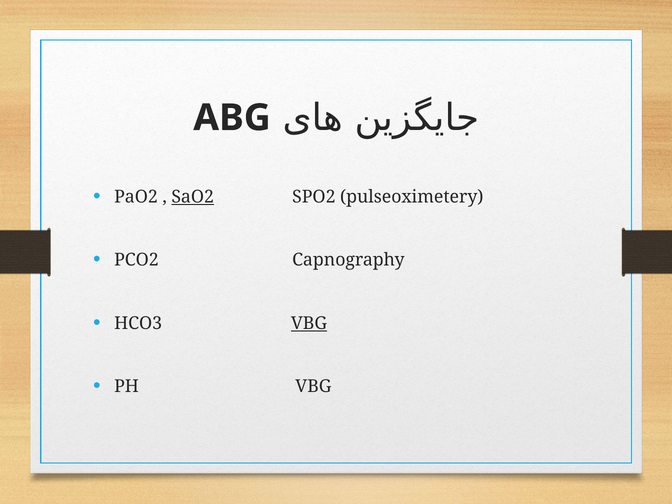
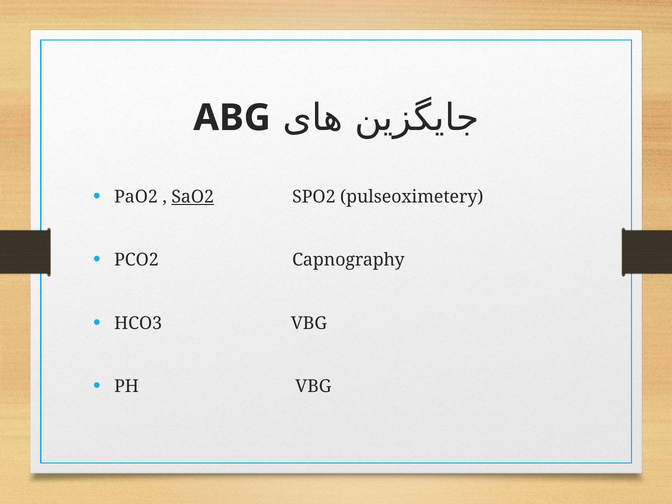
VBG at (309, 323) underline: present -> none
